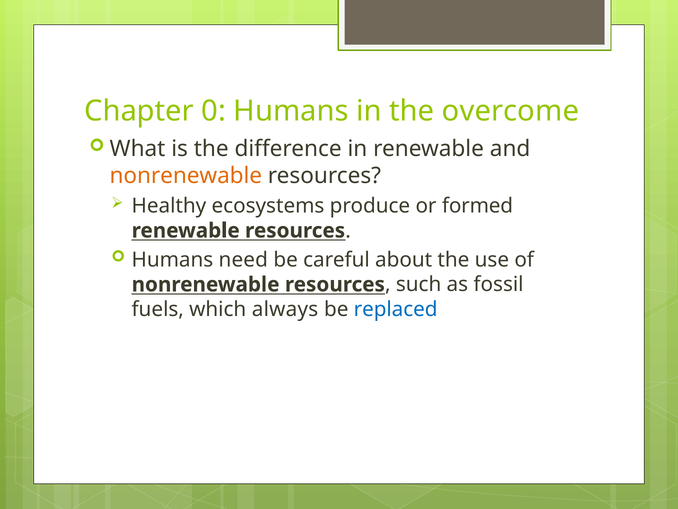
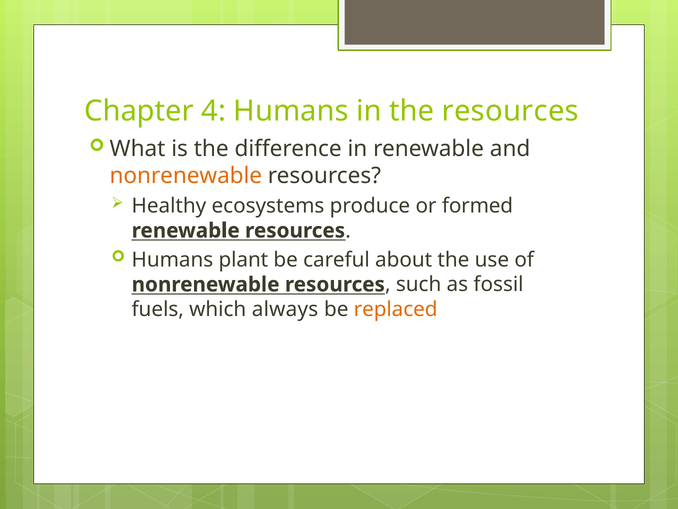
0: 0 -> 4
the overcome: overcome -> resources
need: need -> plant
replaced colour: blue -> orange
